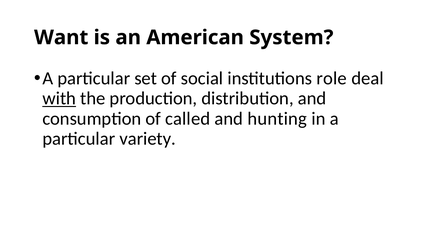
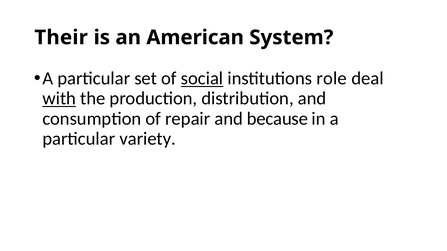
Want: Want -> Their
social underline: none -> present
called: called -> repair
hunting: hunting -> because
